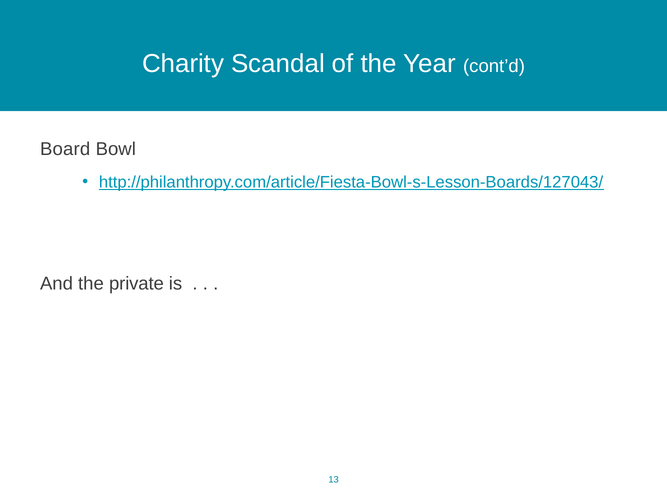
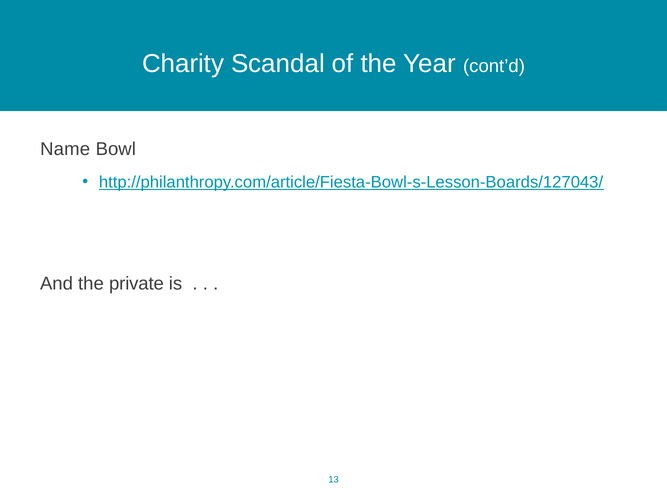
Board: Board -> Name
